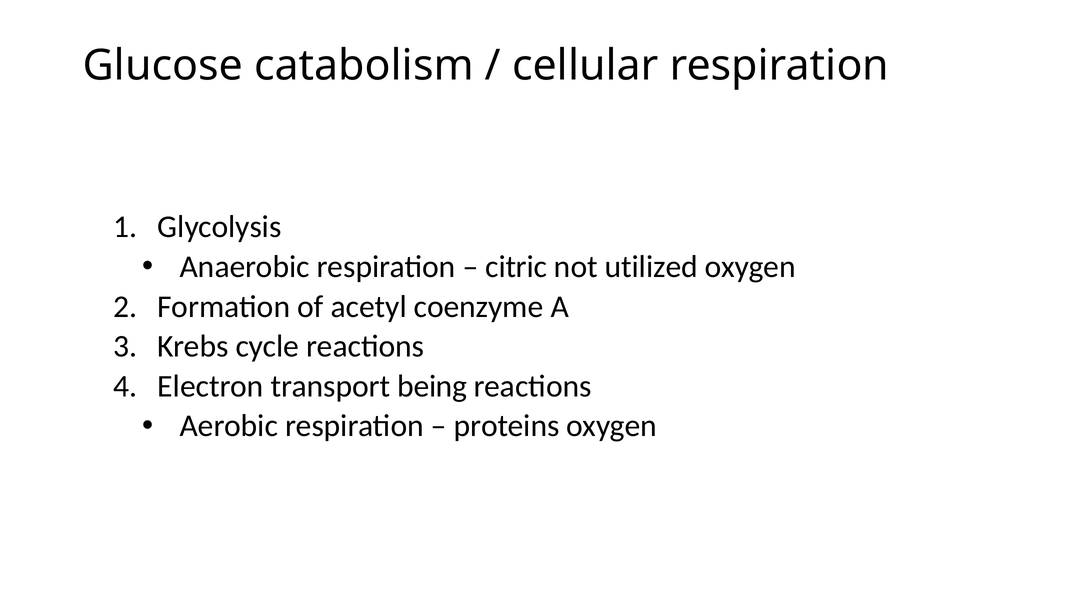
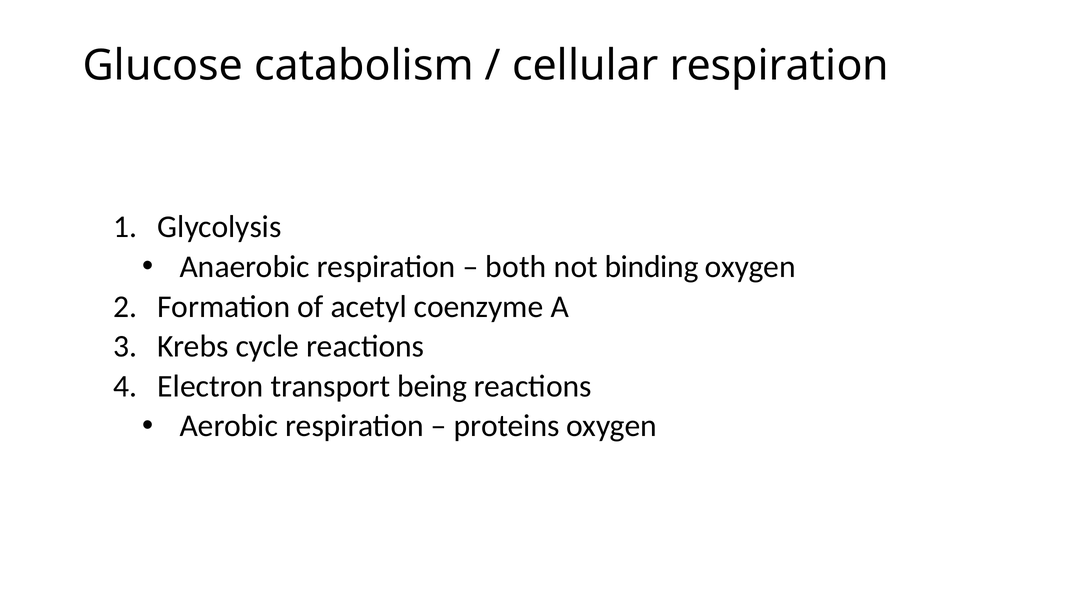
citric: citric -> both
utilized: utilized -> binding
